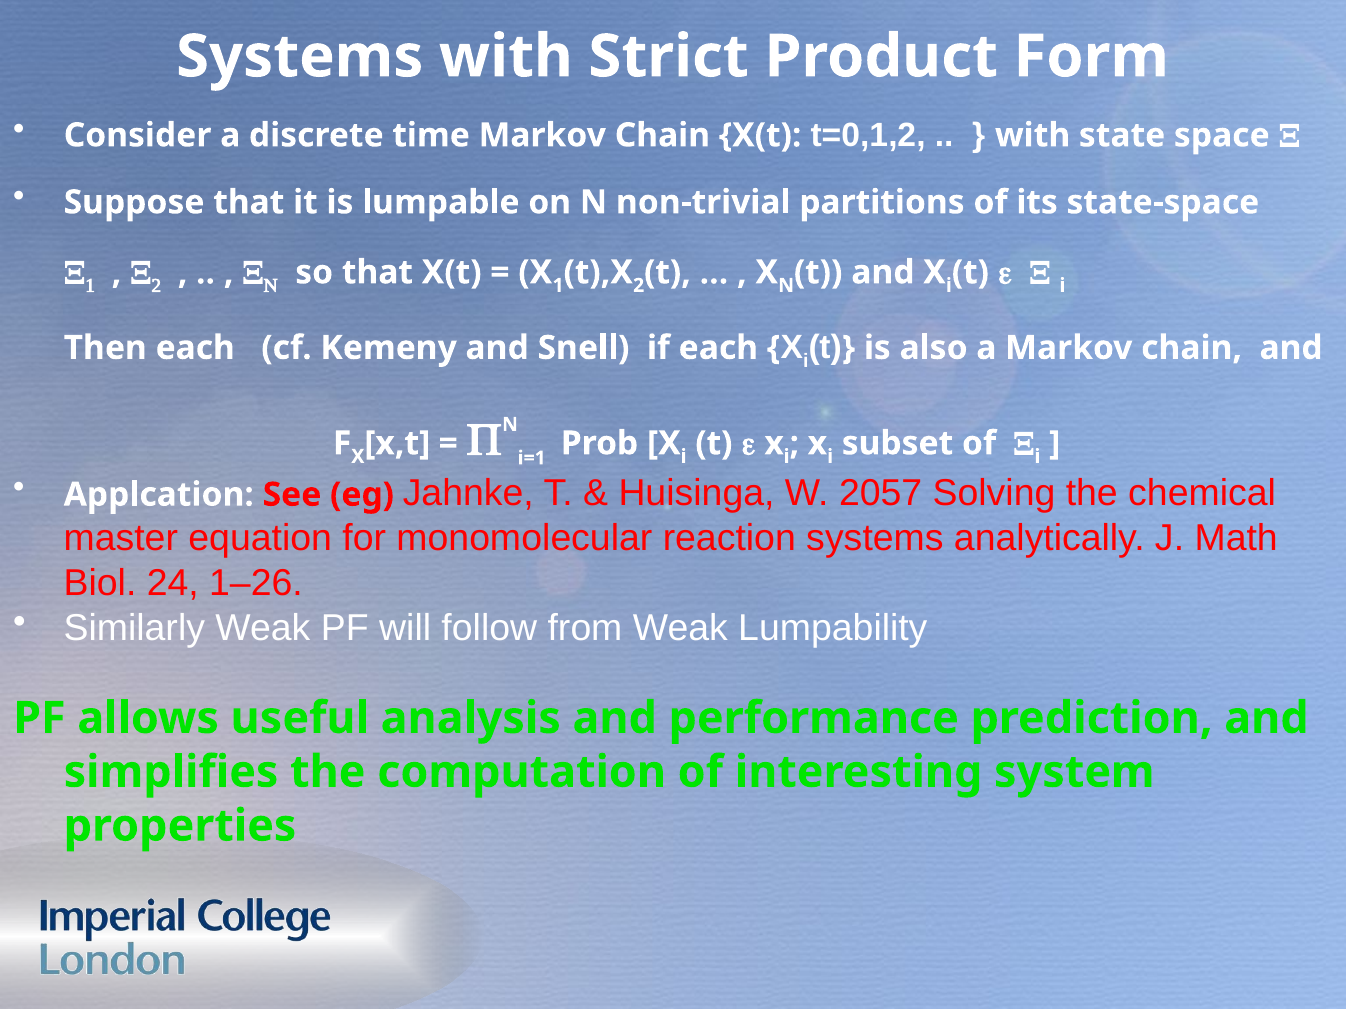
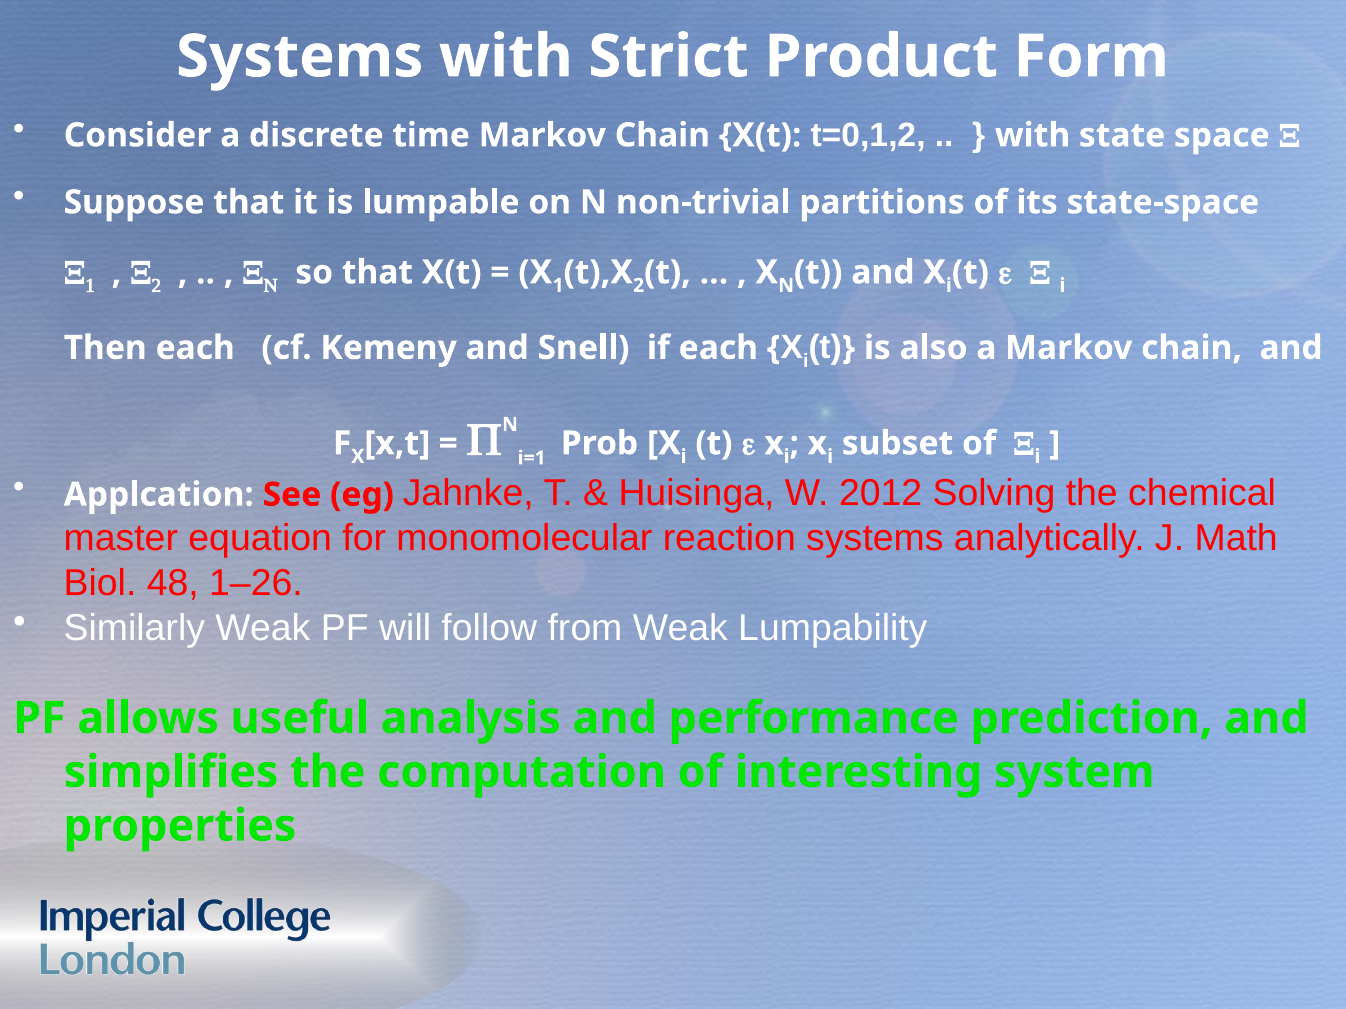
2057: 2057 -> 2012
24: 24 -> 48
